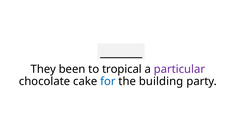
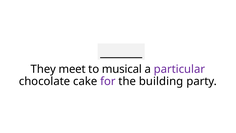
been: been -> meet
tropical: tropical -> musical
for colour: blue -> purple
